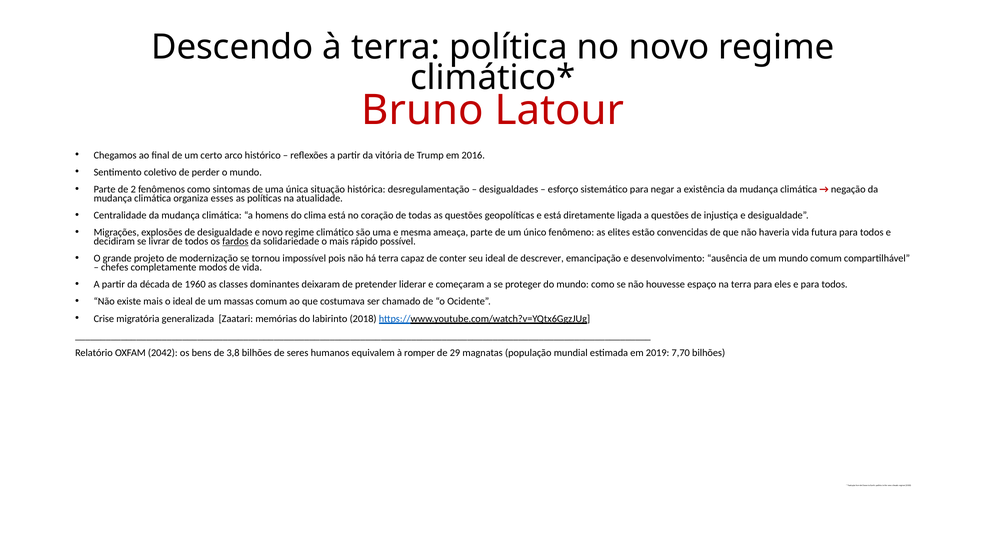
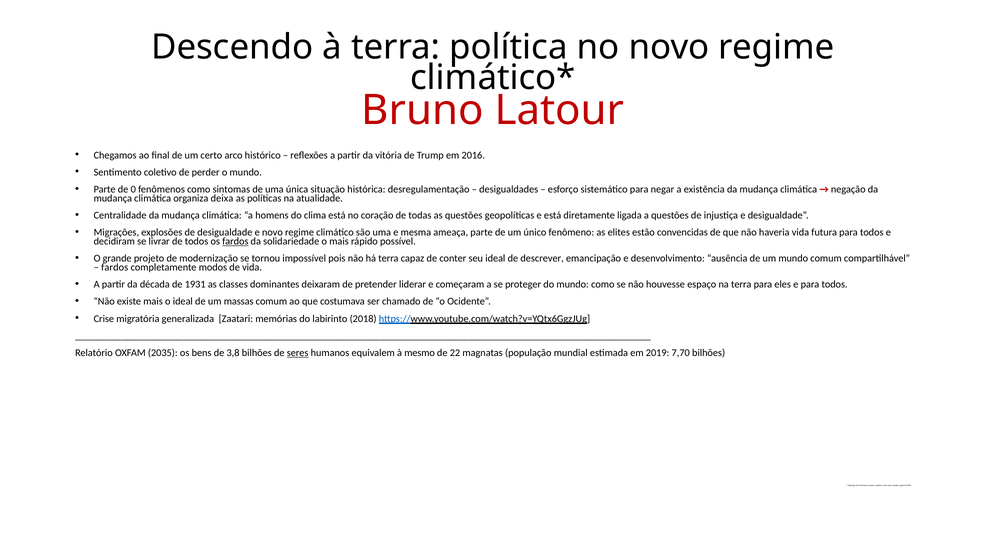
2: 2 -> 0
esses: esses -> deixa
chefes at (115, 267): chefes -> fardos
1960: 1960 -> 1931
2042: 2042 -> 2035
seres underline: none -> present
romper: romper -> mesmo
29: 29 -> 22
